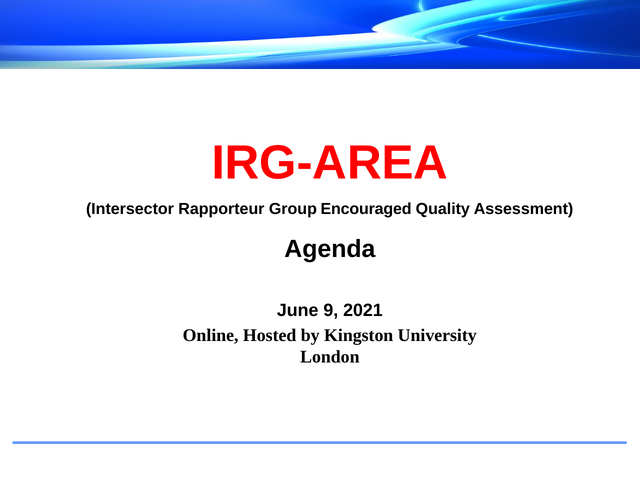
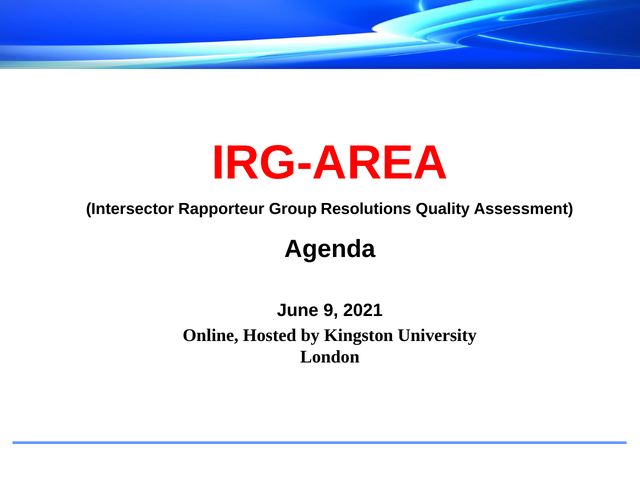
Encouraged: Encouraged -> Resolutions
